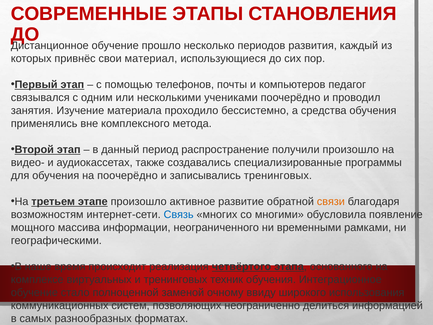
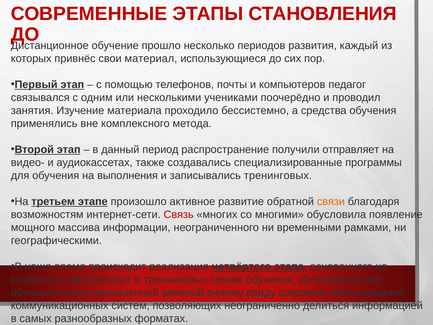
получили произошло: произошло -> отправляет
на поочерёдно: поочерёдно -> выполнения
Связь colour: blue -> red
